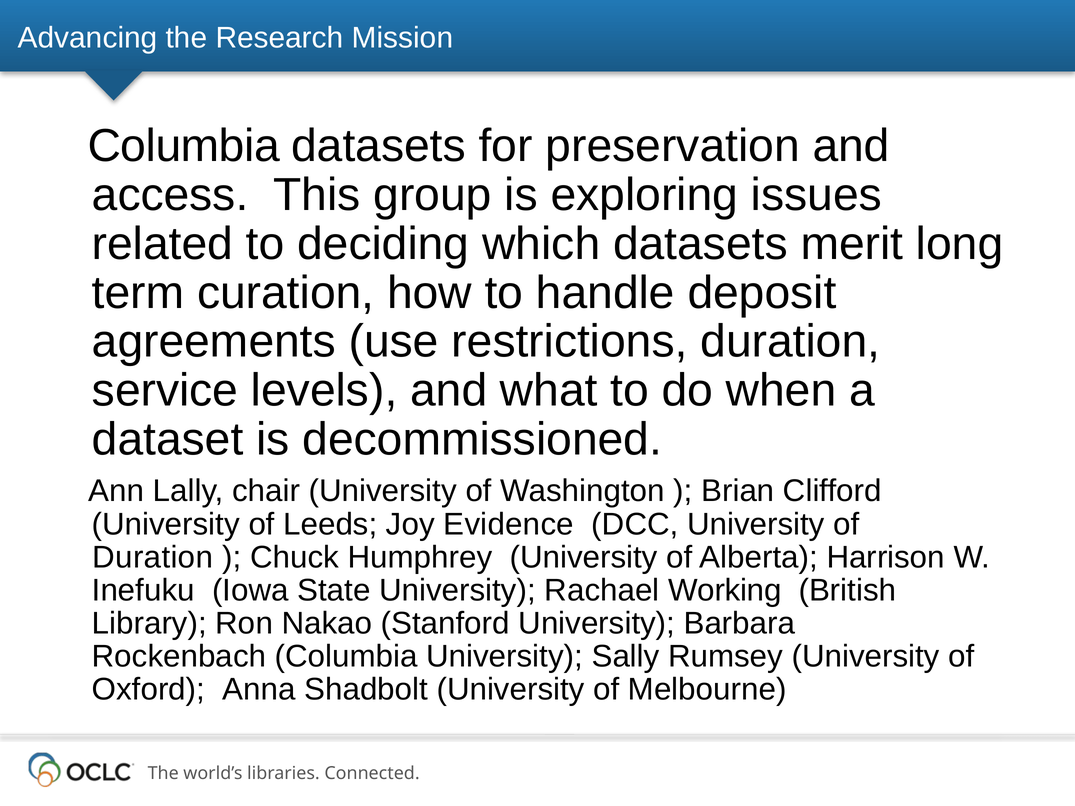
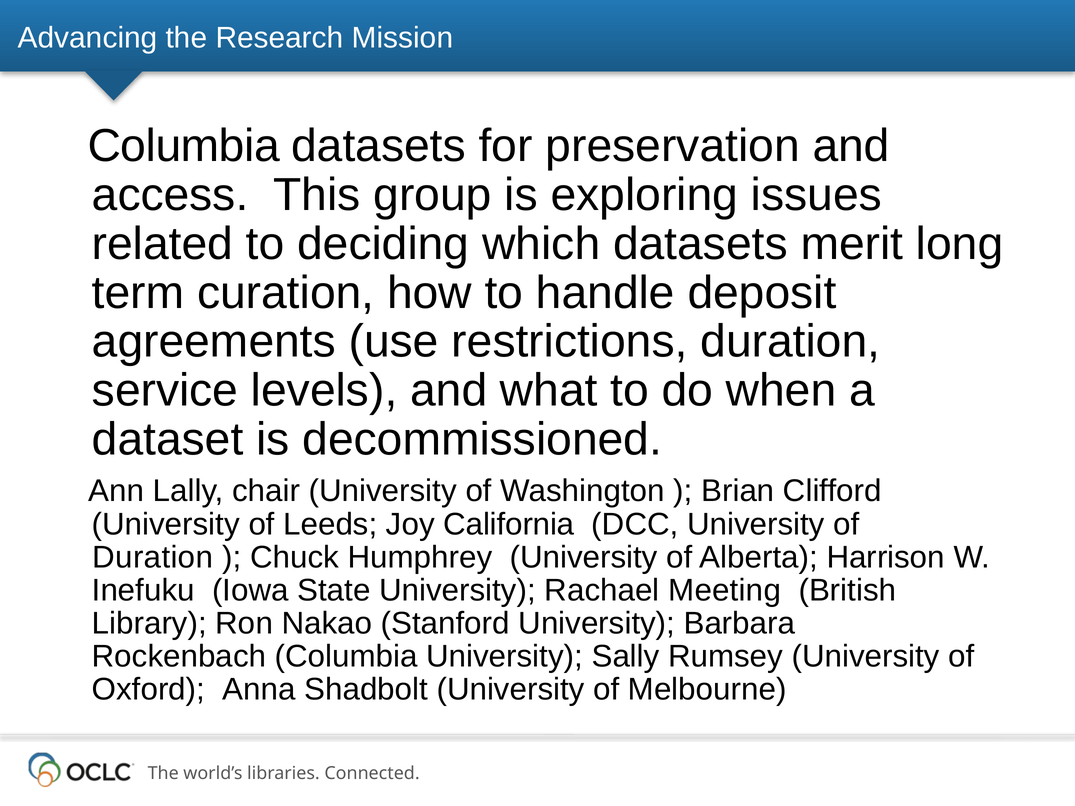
Evidence: Evidence -> California
Working: Working -> Meeting
